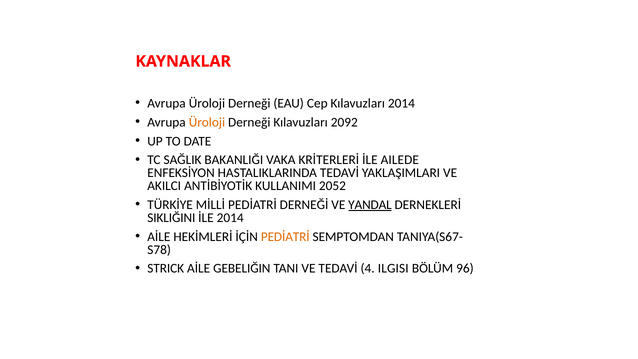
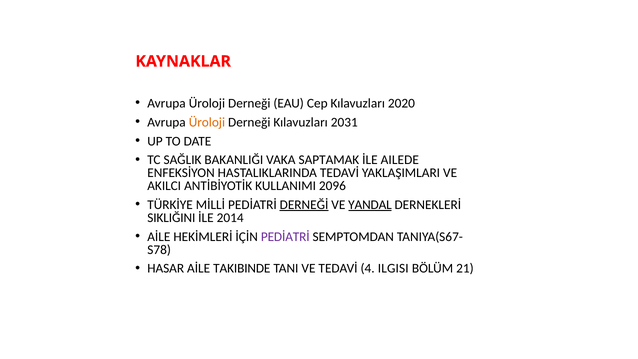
Kılavuzları 2014: 2014 -> 2020
2092: 2092 -> 2031
KRİTERLERİ: KRİTERLERİ -> SAPTAMAK
2052: 2052 -> 2096
DERNEĞİ underline: none -> present
PEDİATRİ at (285, 237) colour: orange -> purple
STRICK: STRICK -> HASAR
GEBELIĞIN: GEBELIĞIN -> TAKIBINDE
96: 96 -> 21
